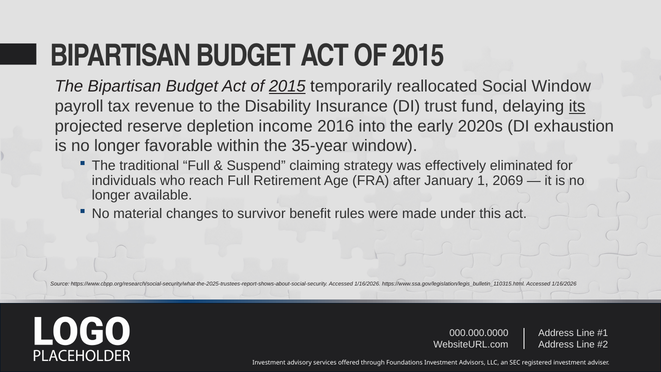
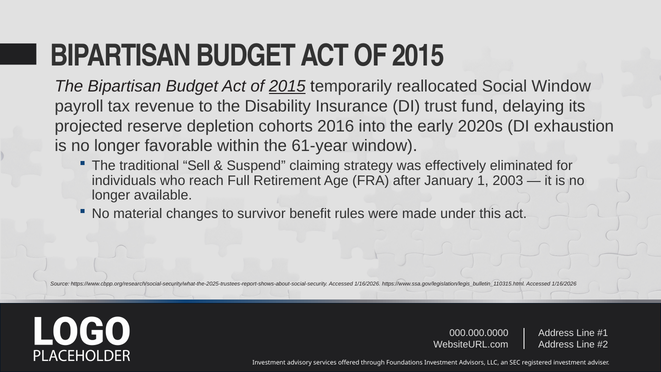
its underline: present -> none
income: income -> cohorts
35-year: 35-year -> 61-year
traditional Full: Full -> Sell
2069: 2069 -> 2003
